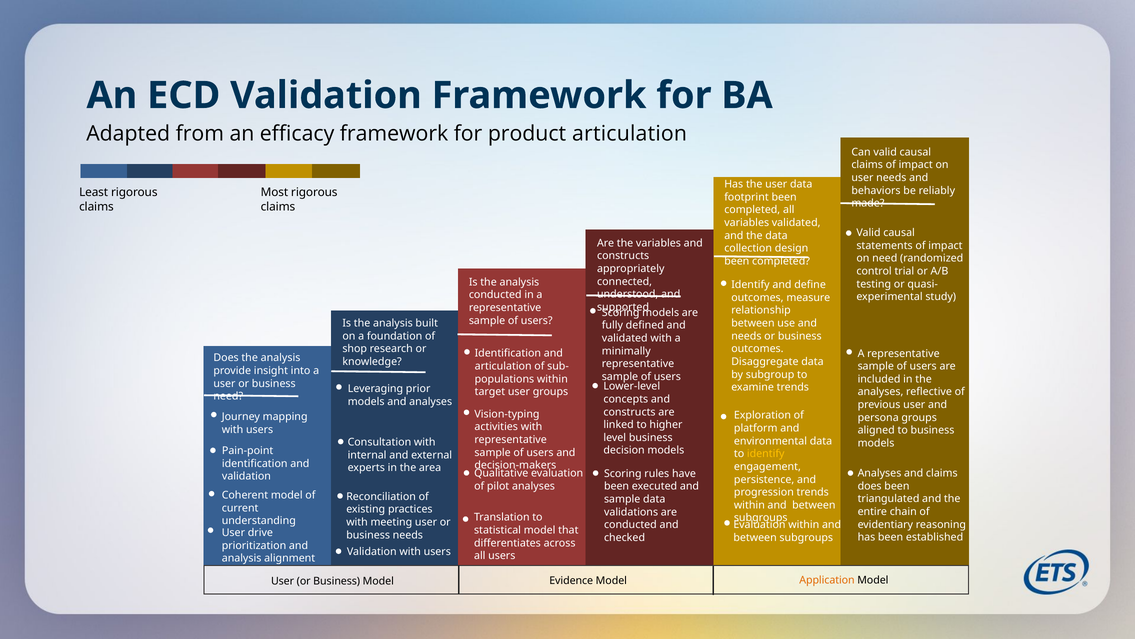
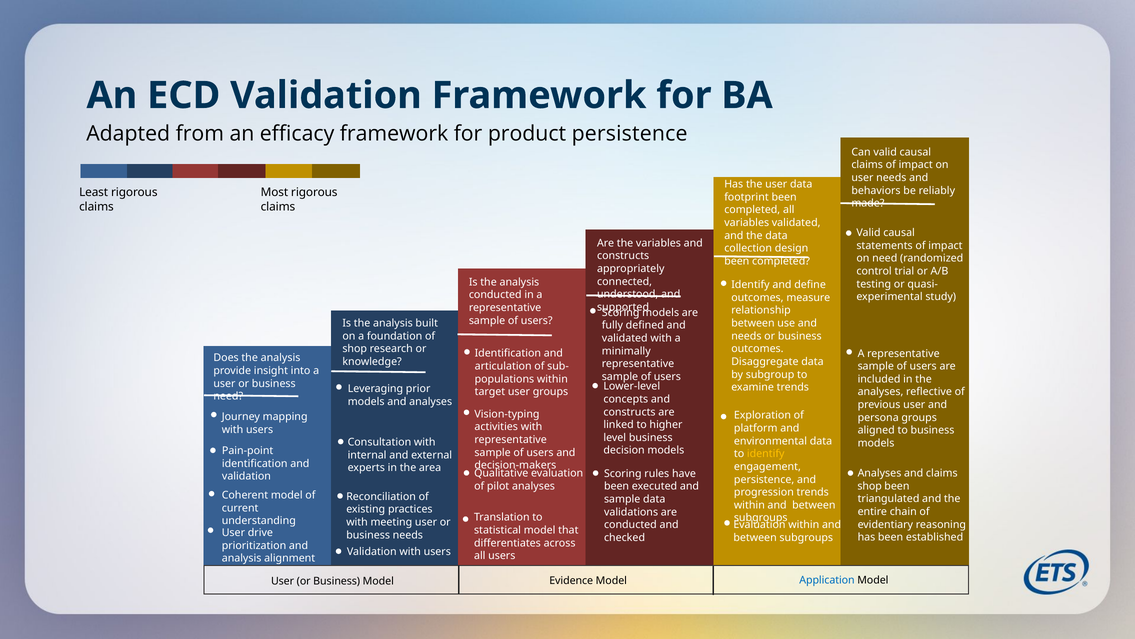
product articulation: articulation -> persistence
does at (870, 486): does -> shop
Application colour: orange -> blue
